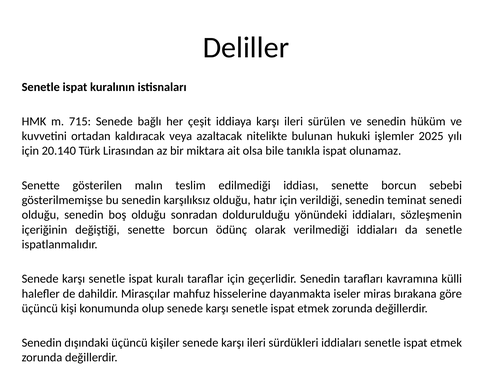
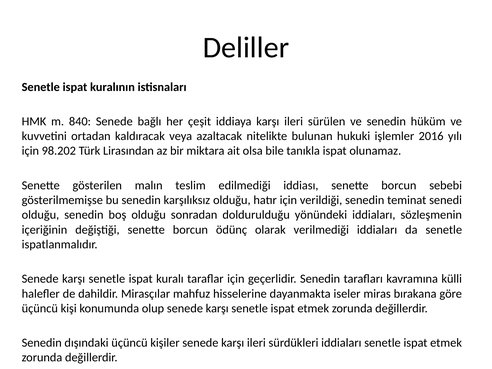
715: 715 -> 840
2025: 2025 -> 2016
20.140: 20.140 -> 98.202
